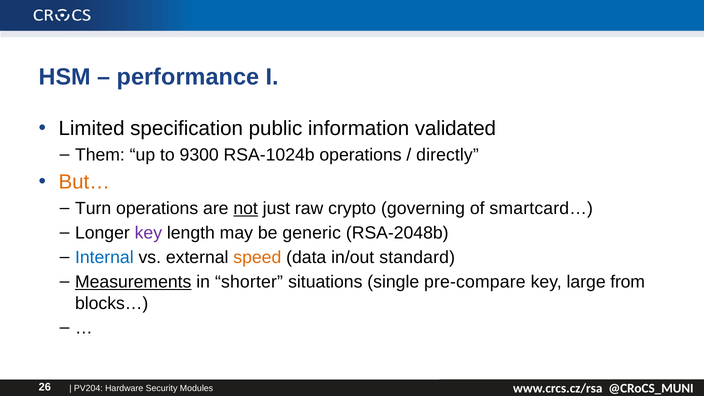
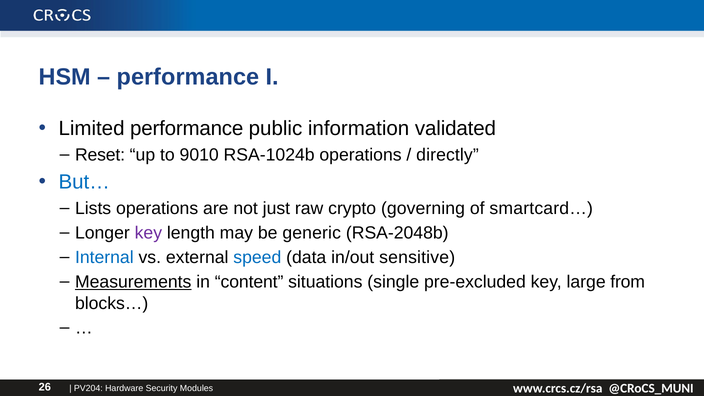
Limited specification: specification -> performance
Them: Them -> Reset
9300: 9300 -> 9010
But… colour: orange -> blue
Turn: Turn -> Lists
not underline: present -> none
speed colour: orange -> blue
standard: standard -> sensitive
shorter: shorter -> content
pre-compare: pre-compare -> pre-excluded
